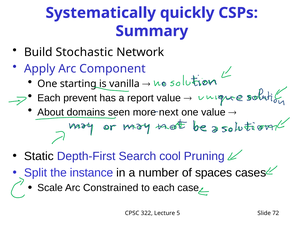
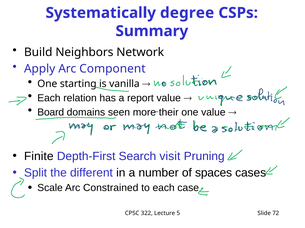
quickly: quickly -> degree
Stochastic: Stochastic -> Neighbors
prevent: prevent -> relation
About: About -> Board
next: next -> their
Static: Static -> Finite
cool: cool -> visit
instance: instance -> different
